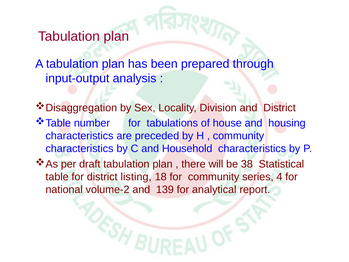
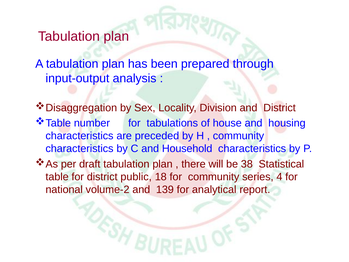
listing: listing -> public
